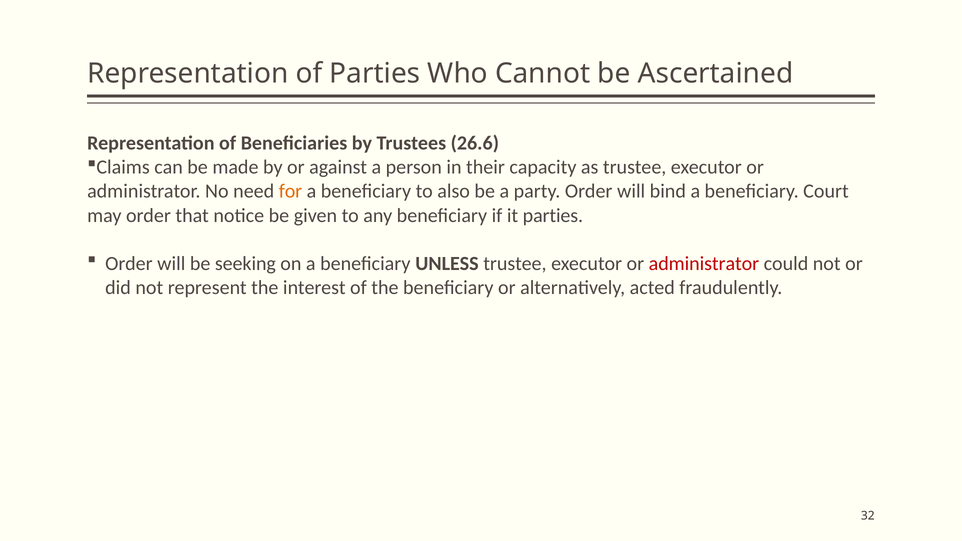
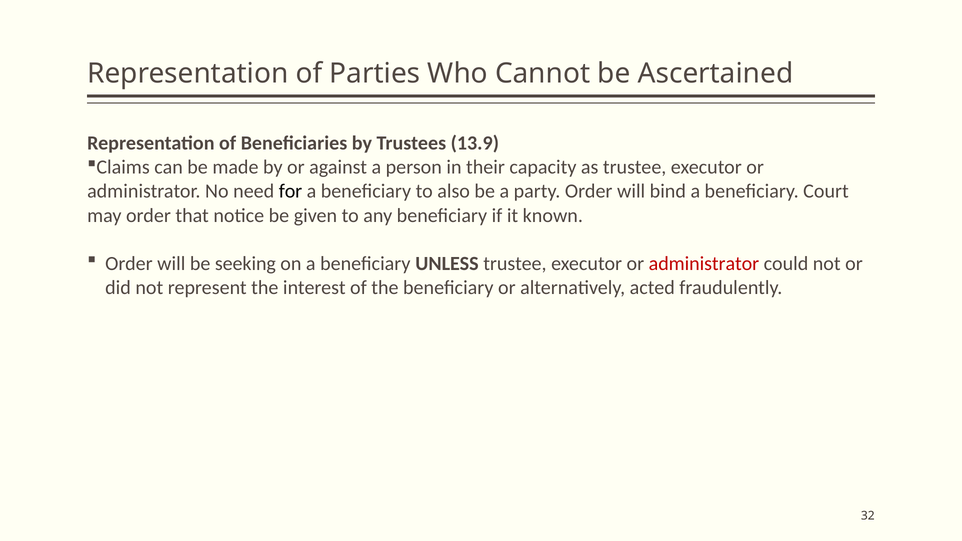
26.6: 26.6 -> 13.9
for colour: orange -> black
it parties: parties -> known
